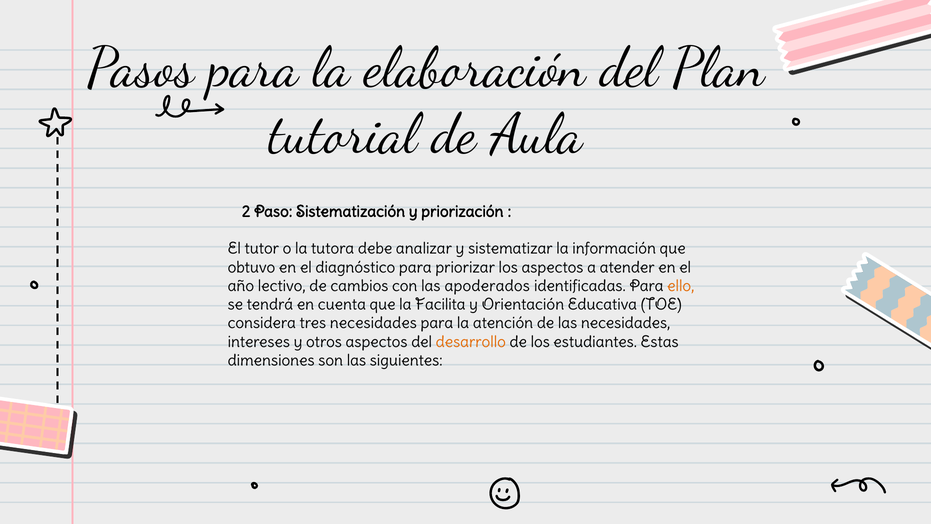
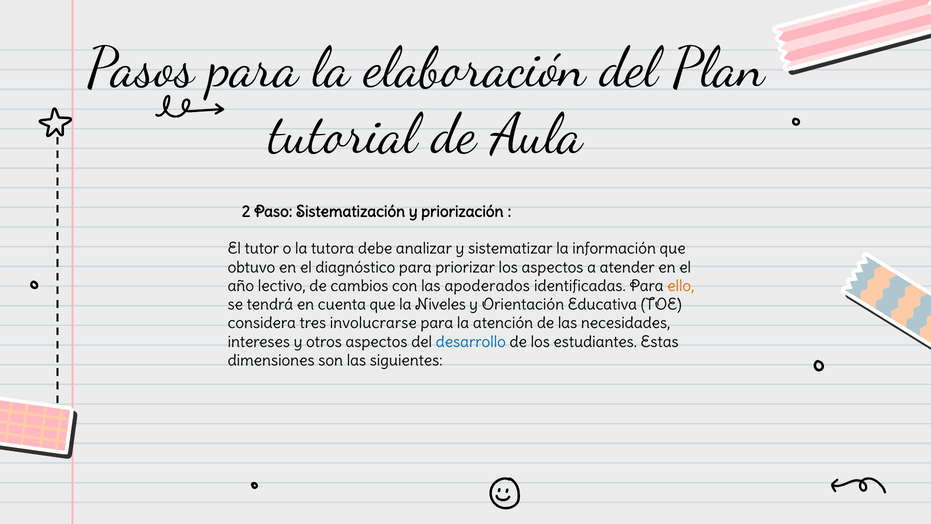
Facilita: Facilita -> Niveles
tres necesidades: necesidades -> involucrarse
desarrollo colour: orange -> blue
